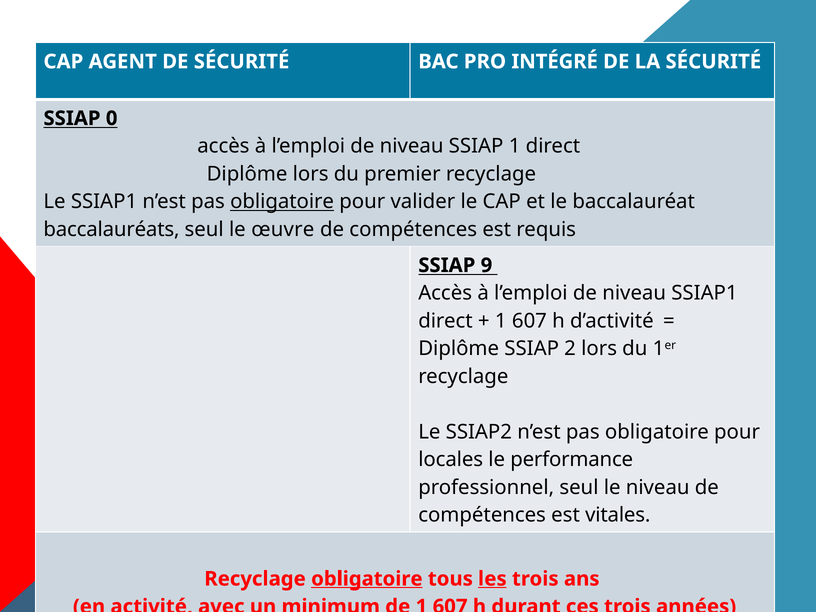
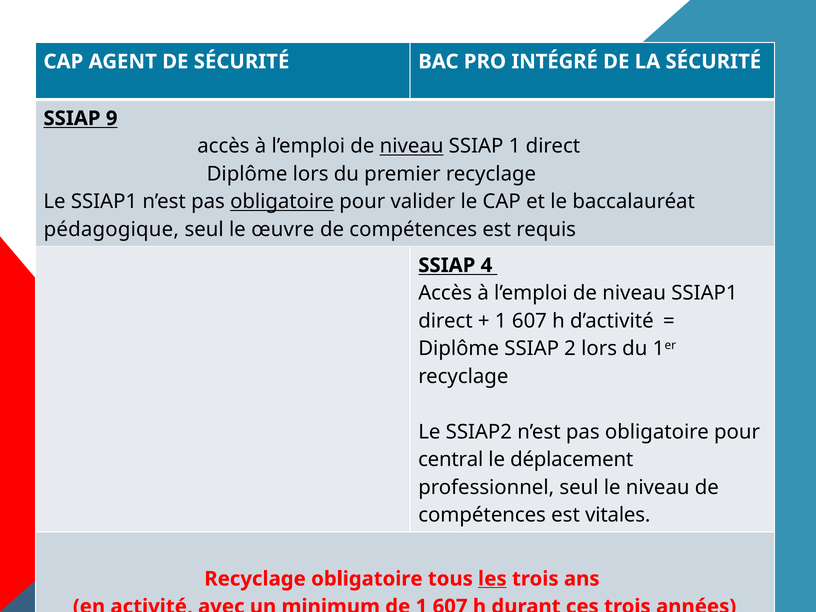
0: 0 -> 9
niveau at (412, 146) underline: none -> present
baccalauréats: baccalauréats -> pédagogique
9: 9 -> 4
locales: locales -> central
performance: performance -> déplacement
obligatoire at (367, 579) underline: present -> none
